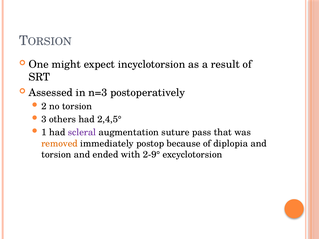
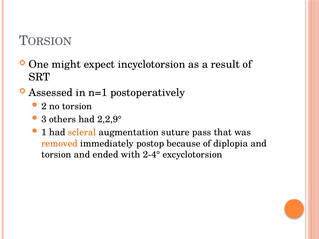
n=3: n=3 -> n=1
2,4,5°: 2,4,5° -> 2,2,9°
scleral colour: purple -> orange
2-9°: 2-9° -> 2-4°
